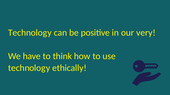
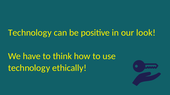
very: very -> look
